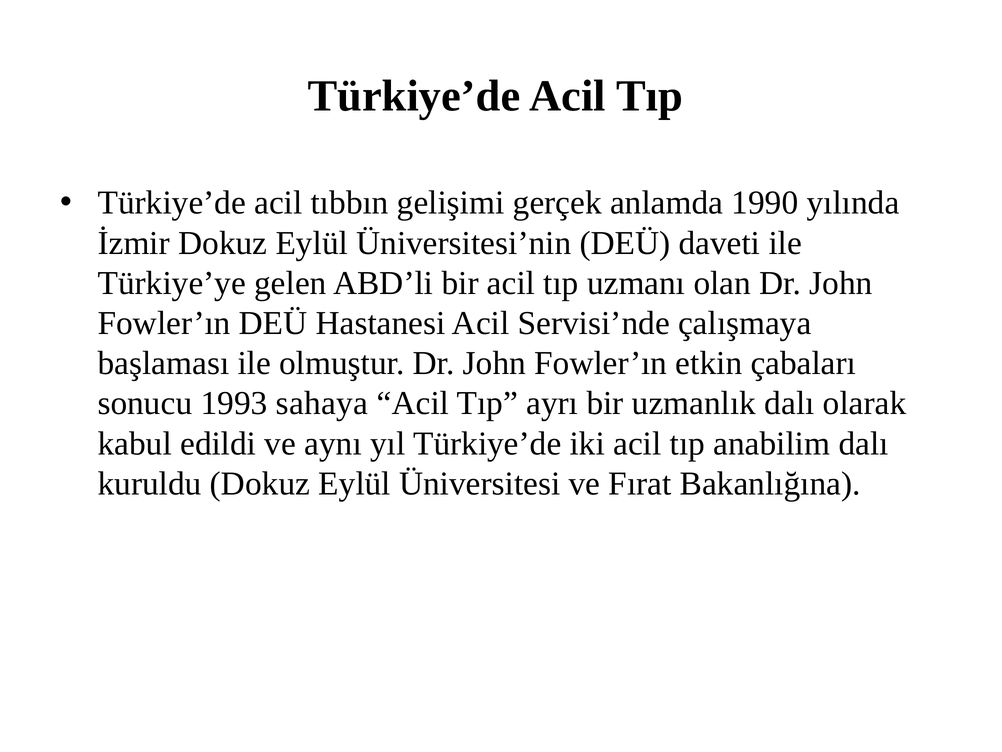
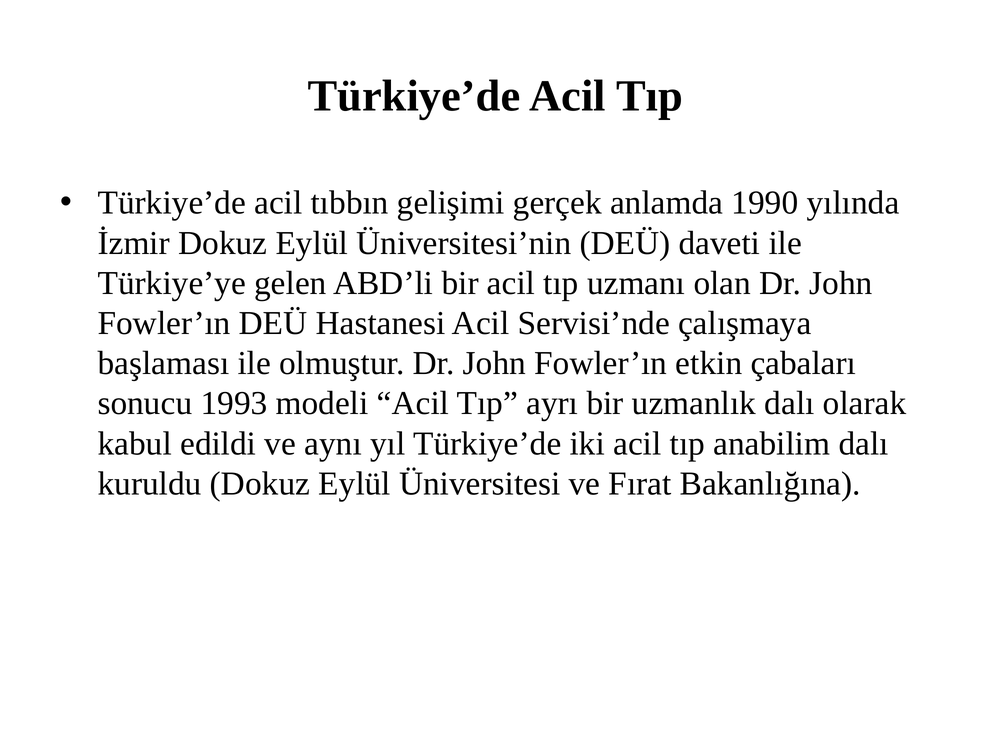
sahaya: sahaya -> modeli
